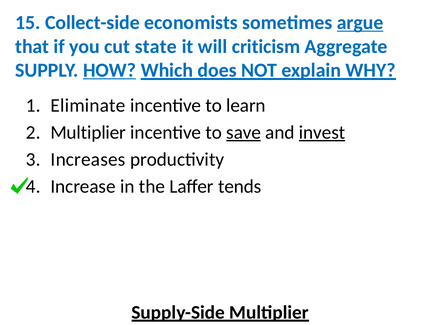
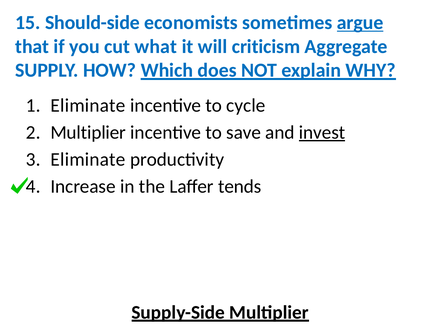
Collect-side: Collect-side -> Should-side
state: state -> what
HOW underline: present -> none
learn: learn -> cycle
save underline: present -> none
Increases at (88, 159): Increases -> Eliminate
